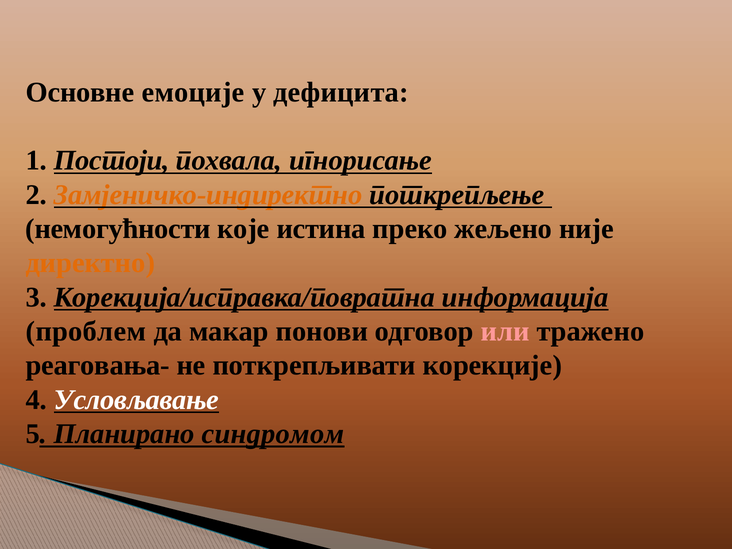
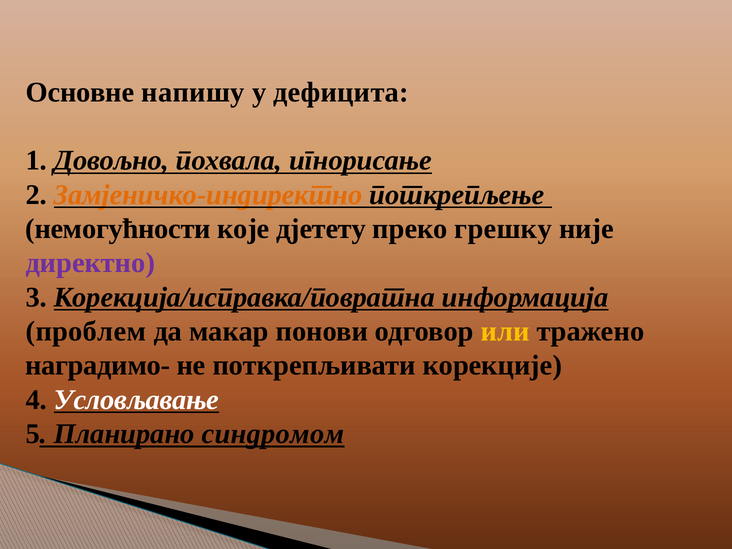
емоције: емоције -> напишу
Постоји: Постоји -> Довољно
истина: истина -> дјетету
жељено: жељено -> грешку
директно colour: orange -> purple
или colour: pink -> yellow
реаговања-: реаговања- -> наградимо-
